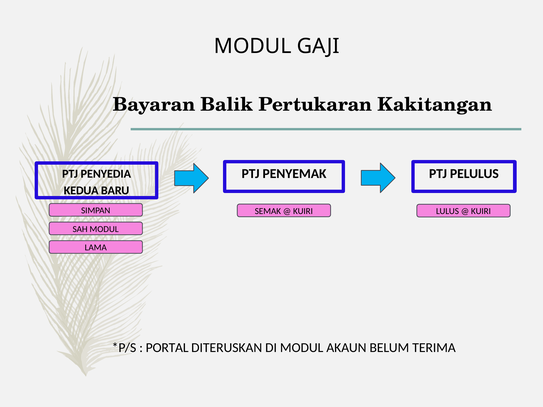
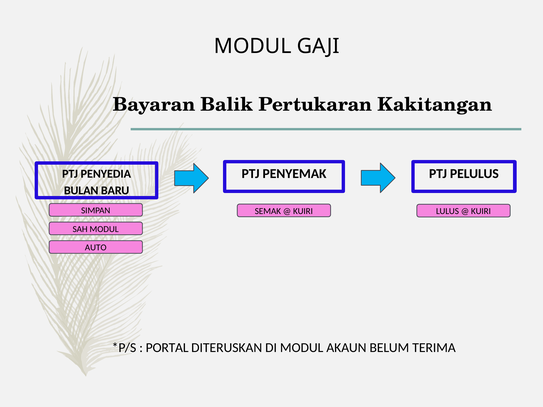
KEDUA: KEDUA -> BULAN
LAMA: LAMA -> AUTO
